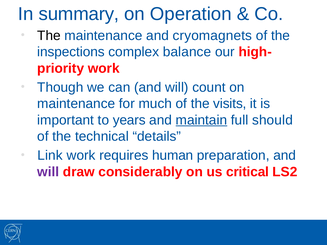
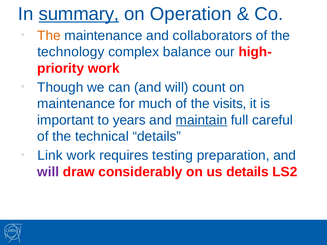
summary underline: none -> present
The at (49, 36) colour: black -> orange
cryomagnets: cryomagnets -> collaborators
inspections: inspections -> technology
should: should -> careful
human: human -> testing
us critical: critical -> details
